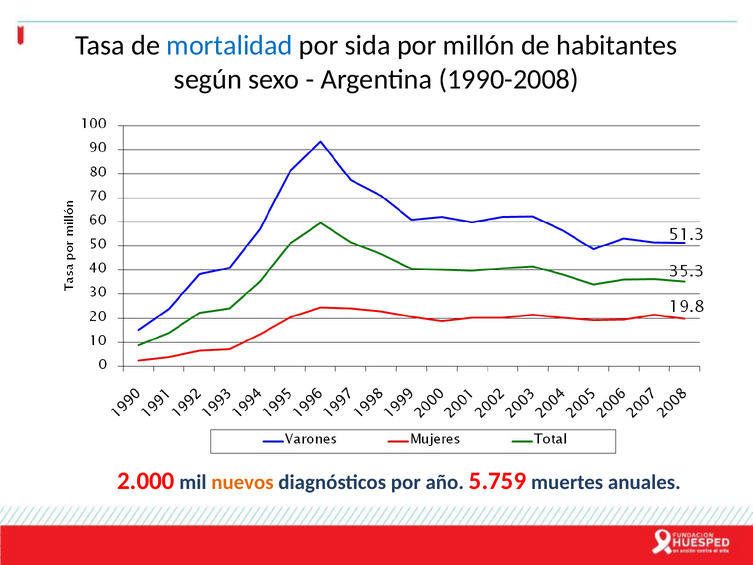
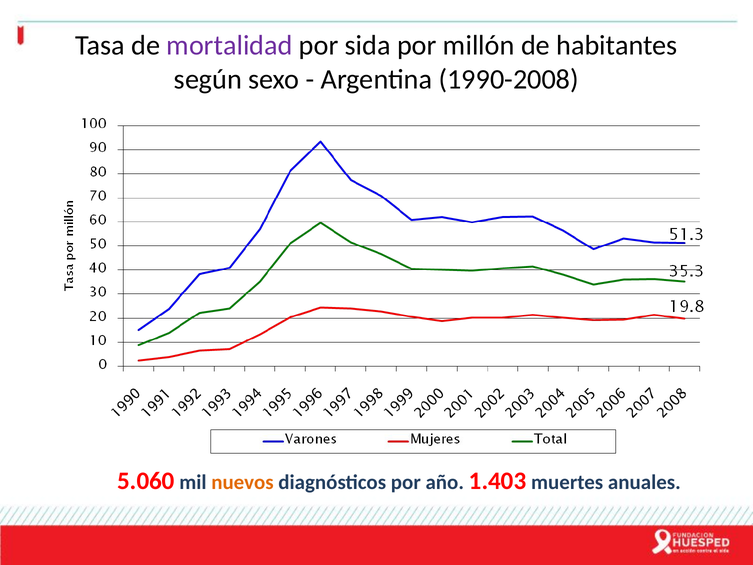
mortalidad colour: blue -> purple
2.000: 2.000 -> 5.060
5.759: 5.759 -> 1.403
